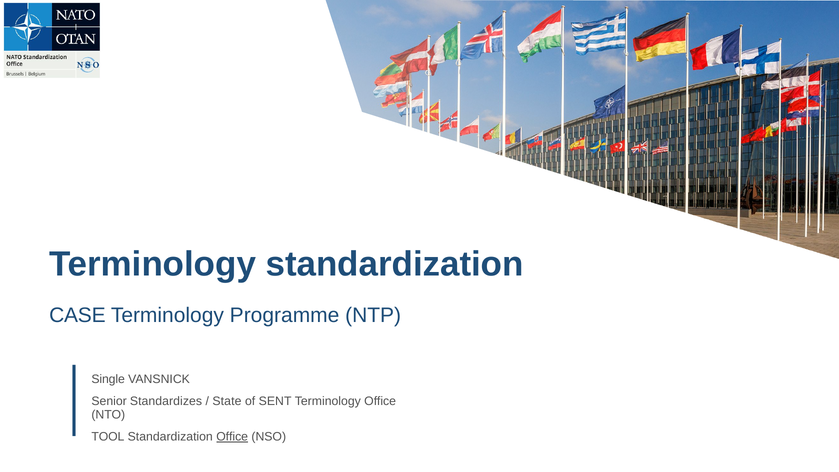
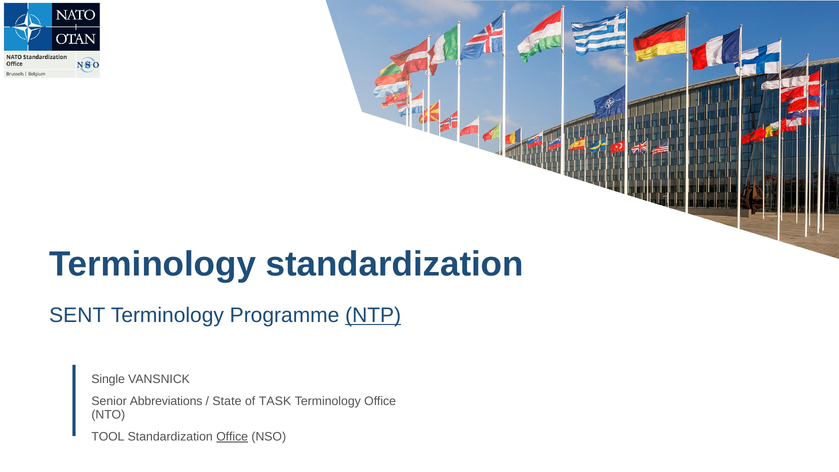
CASE: CASE -> SENT
NTP underline: none -> present
Standardizes: Standardizes -> Abbreviations
SENT: SENT -> TASK
